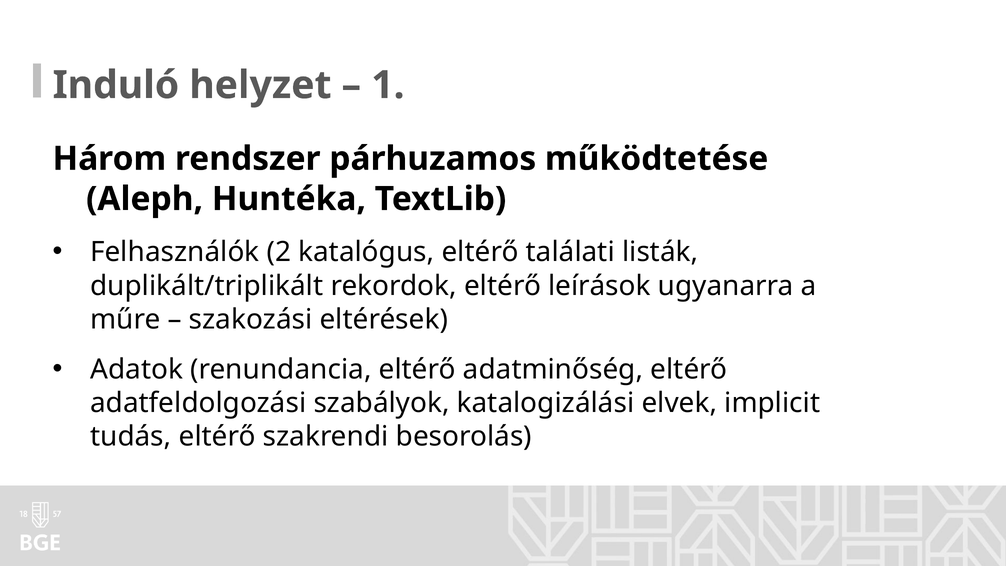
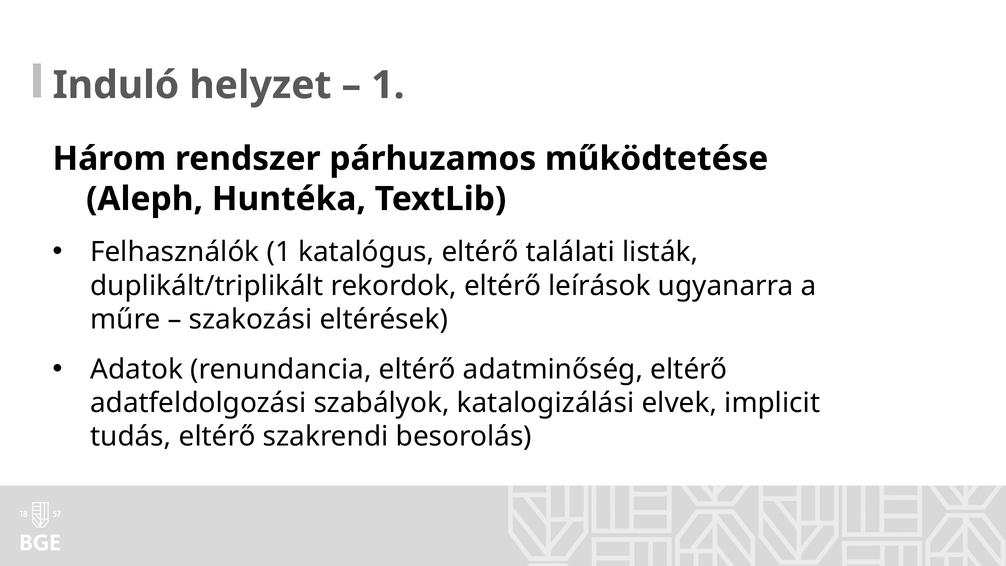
Felhasználók 2: 2 -> 1
